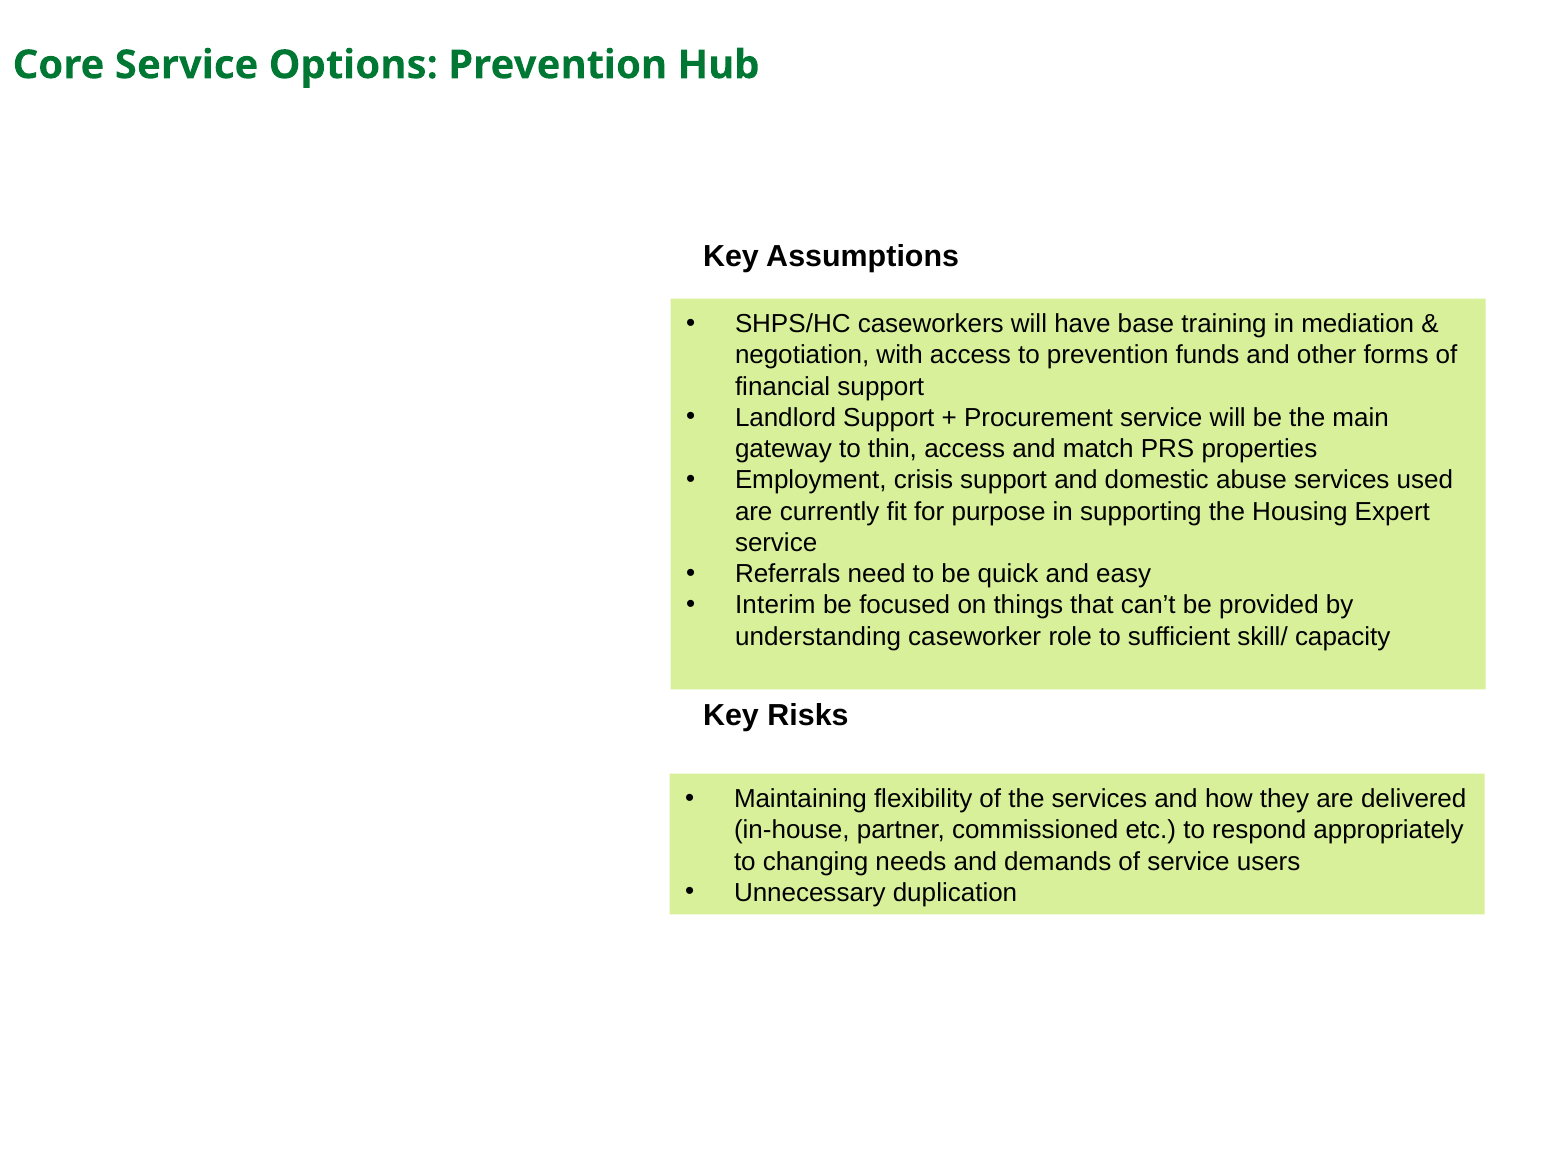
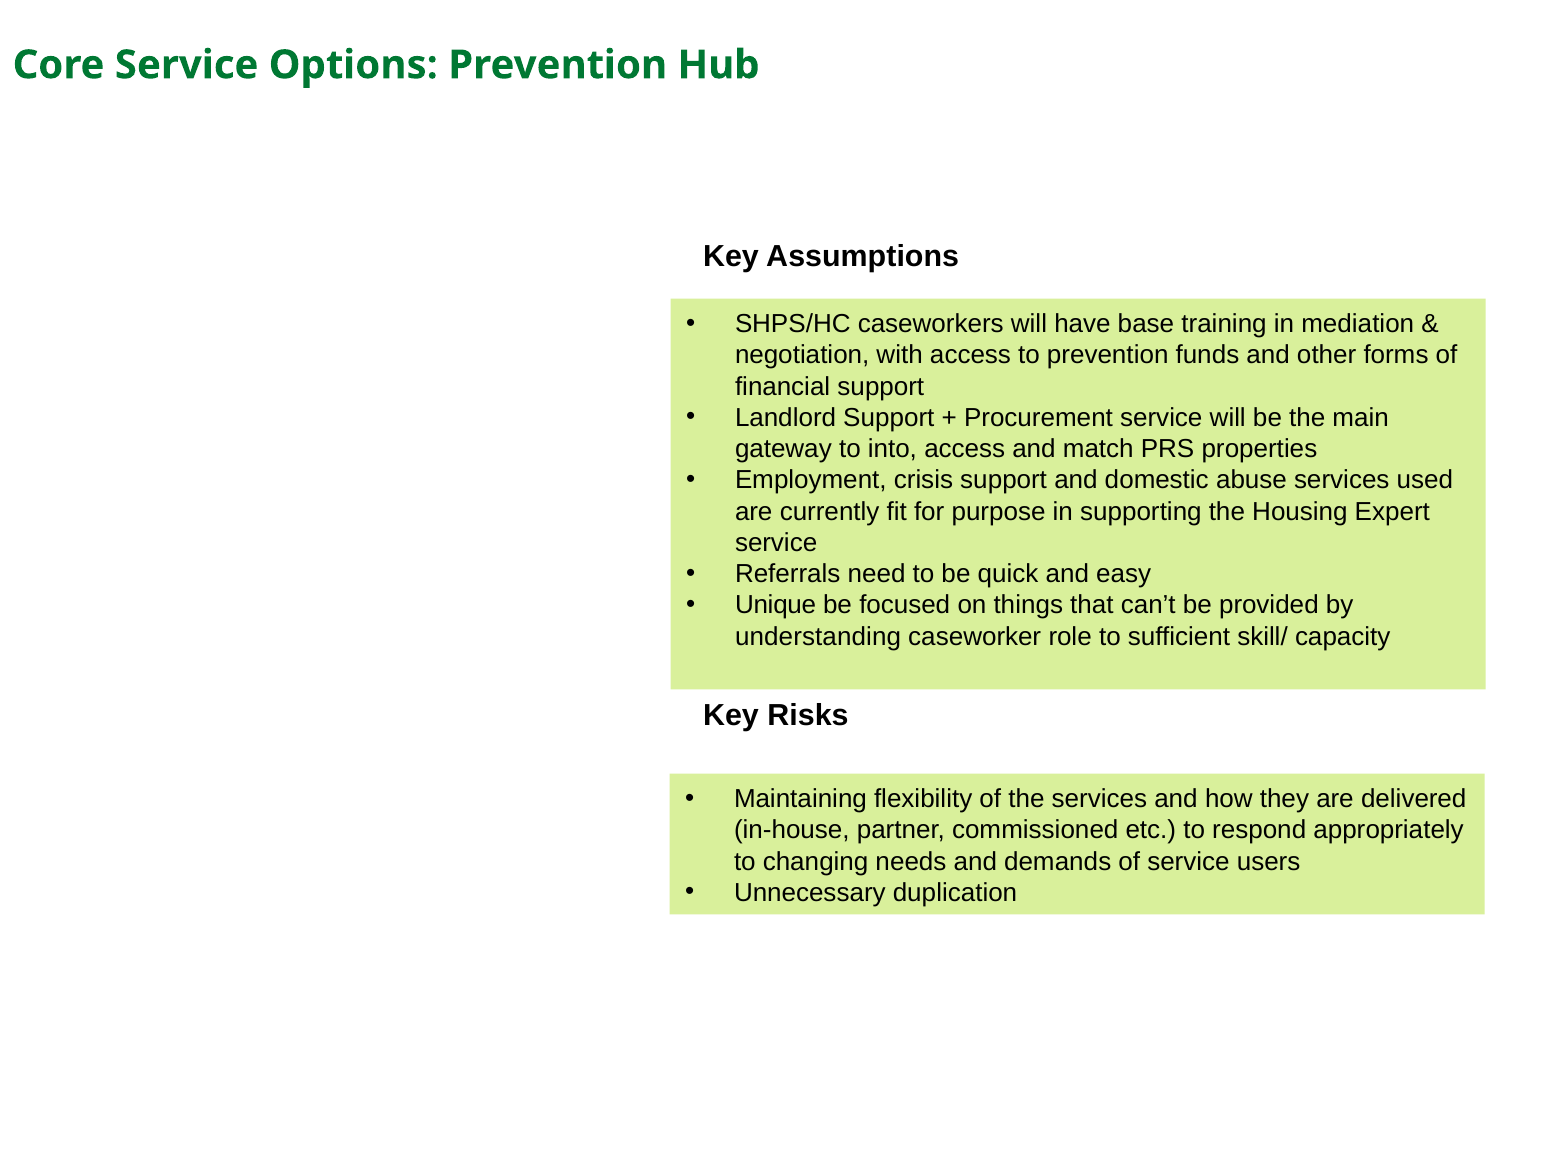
thin: thin -> into
Interim: Interim -> Unique
